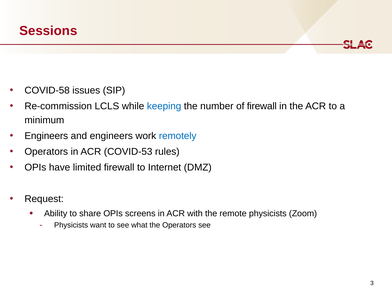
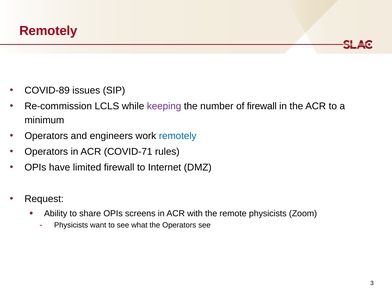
Sessions at (48, 31): Sessions -> Remotely
COVID-58: COVID-58 -> COVID-89
keeping colour: blue -> purple
Engineers at (46, 136): Engineers -> Operators
COVID-53: COVID-53 -> COVID-71
